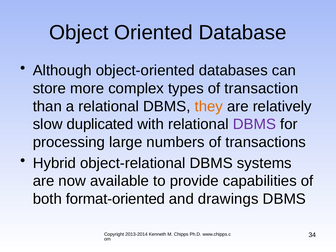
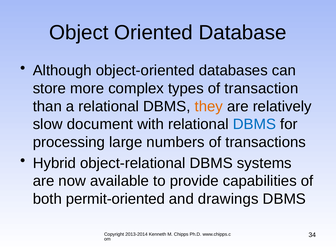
duplicated: duplicated -> document
DBMS at (254, 124) colour: purple -> blue
format-oriented: format-oriented -> permit-oriented
